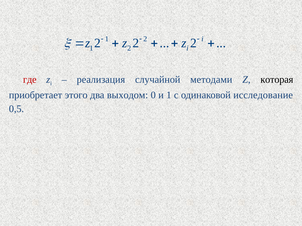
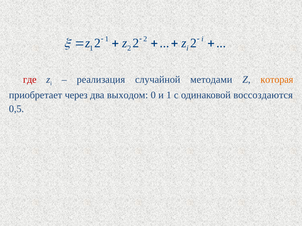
которая colour: black -> orange
этого: этого -> через
исследование: исследование -> воссоздаются
